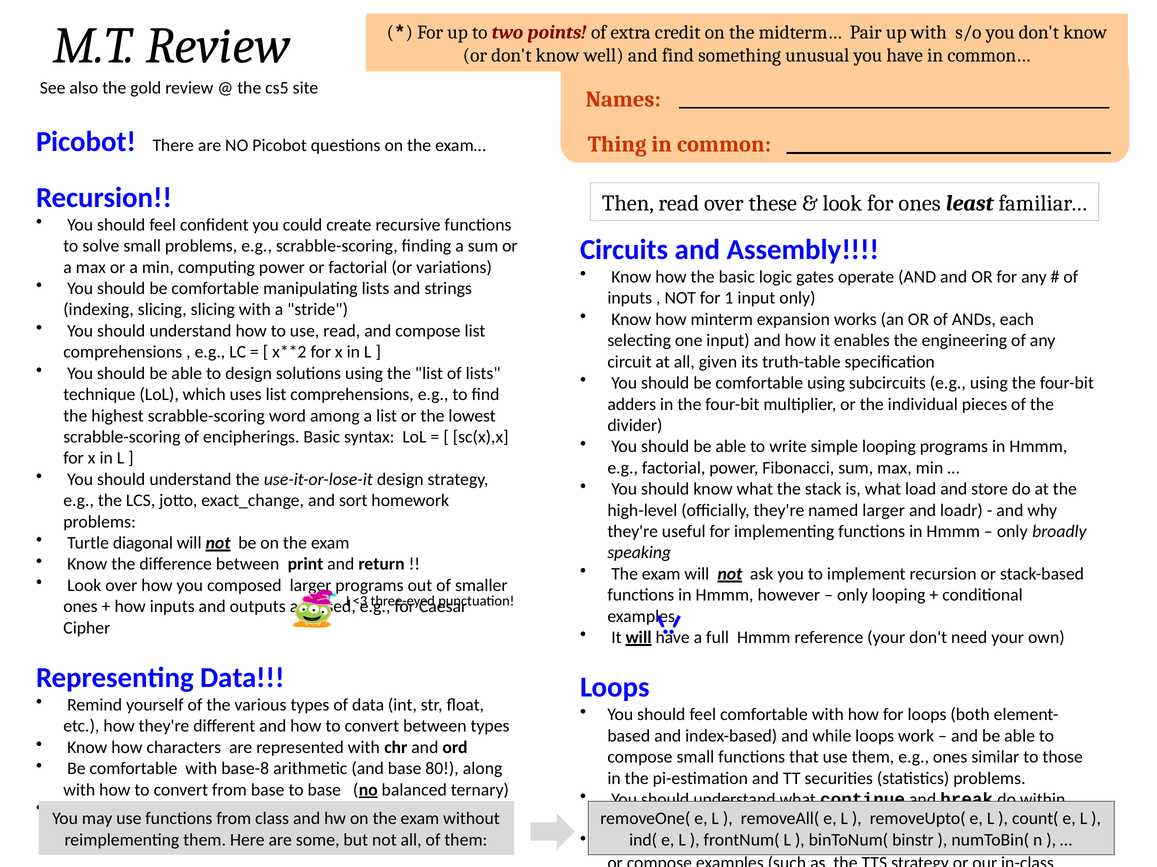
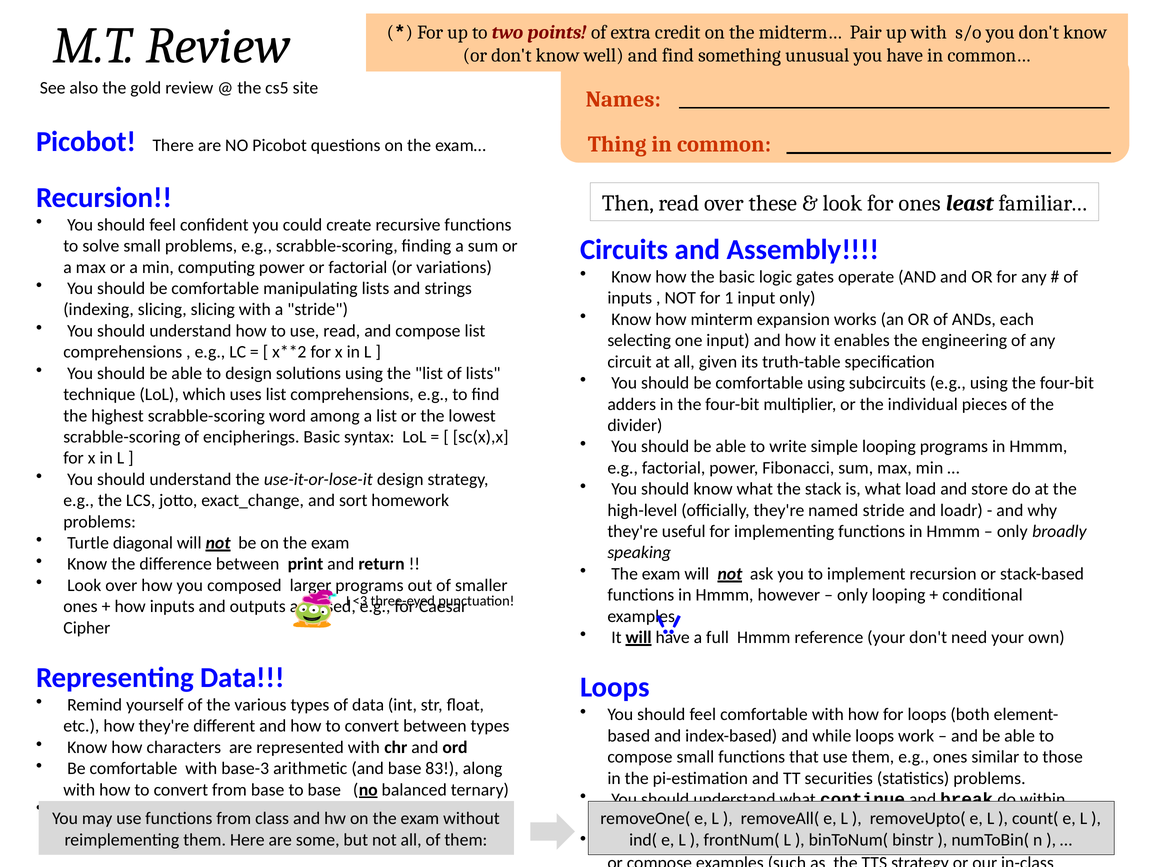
named larger: larger -> stride
base-8: base-8 -> base-3
80: 80 -> 83
